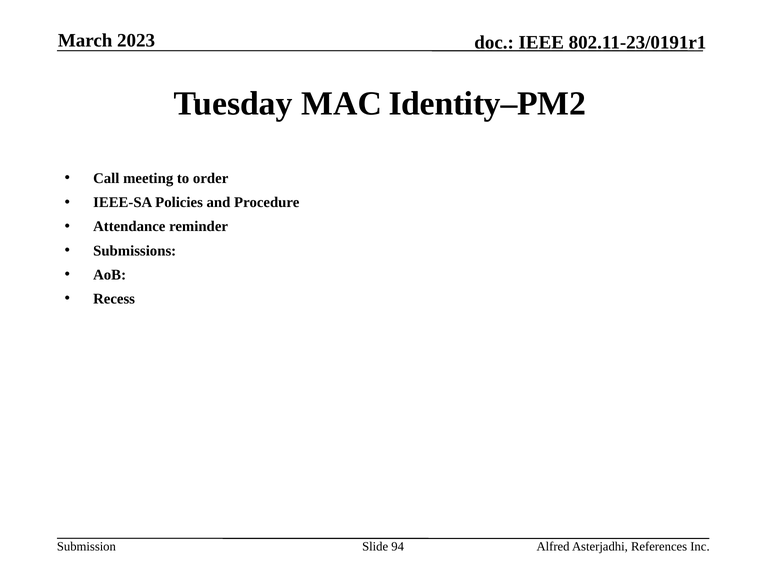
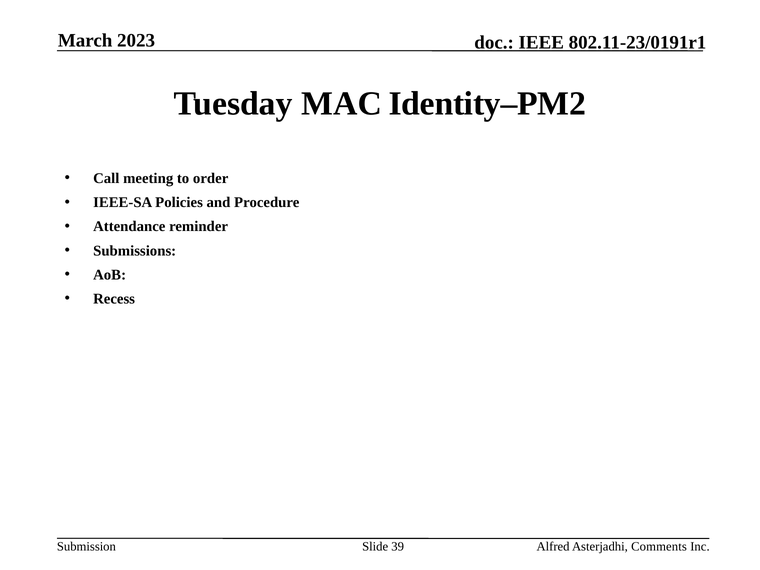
94: 94 -> 39
References: References -> Comments
